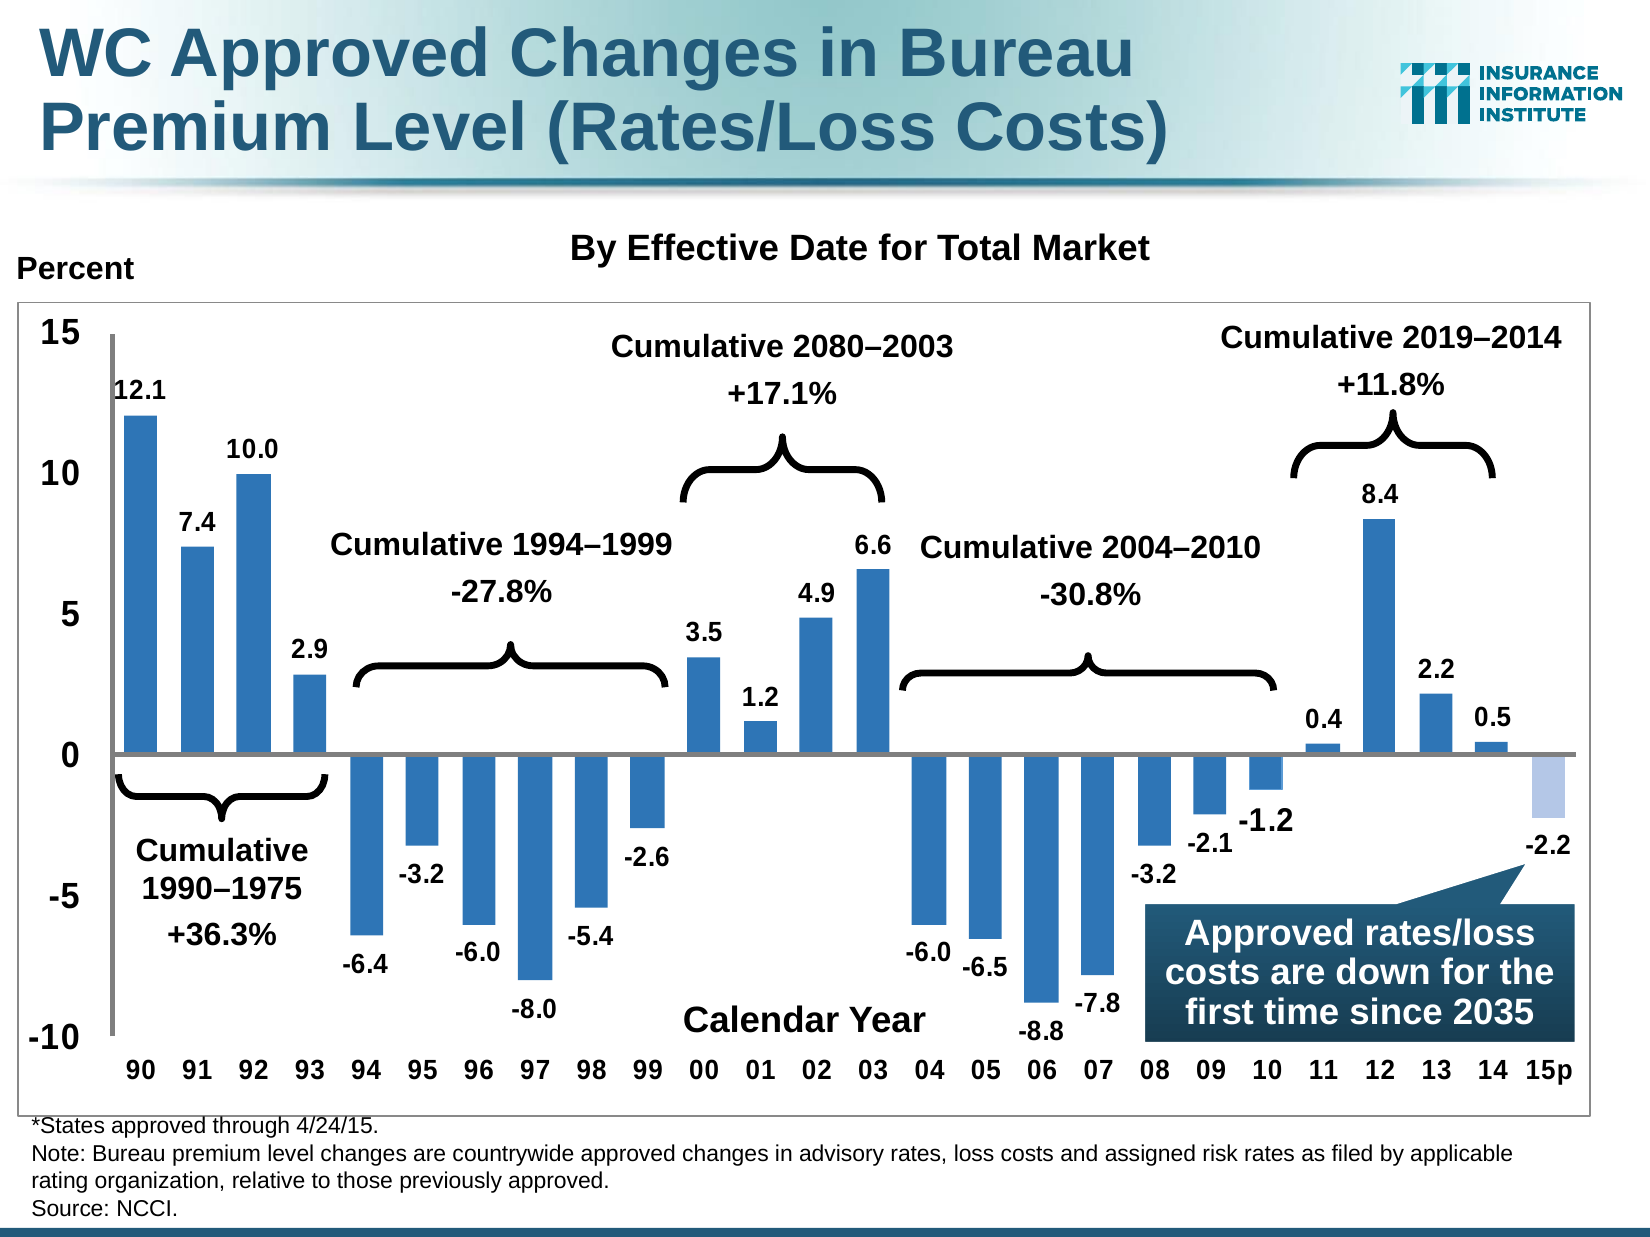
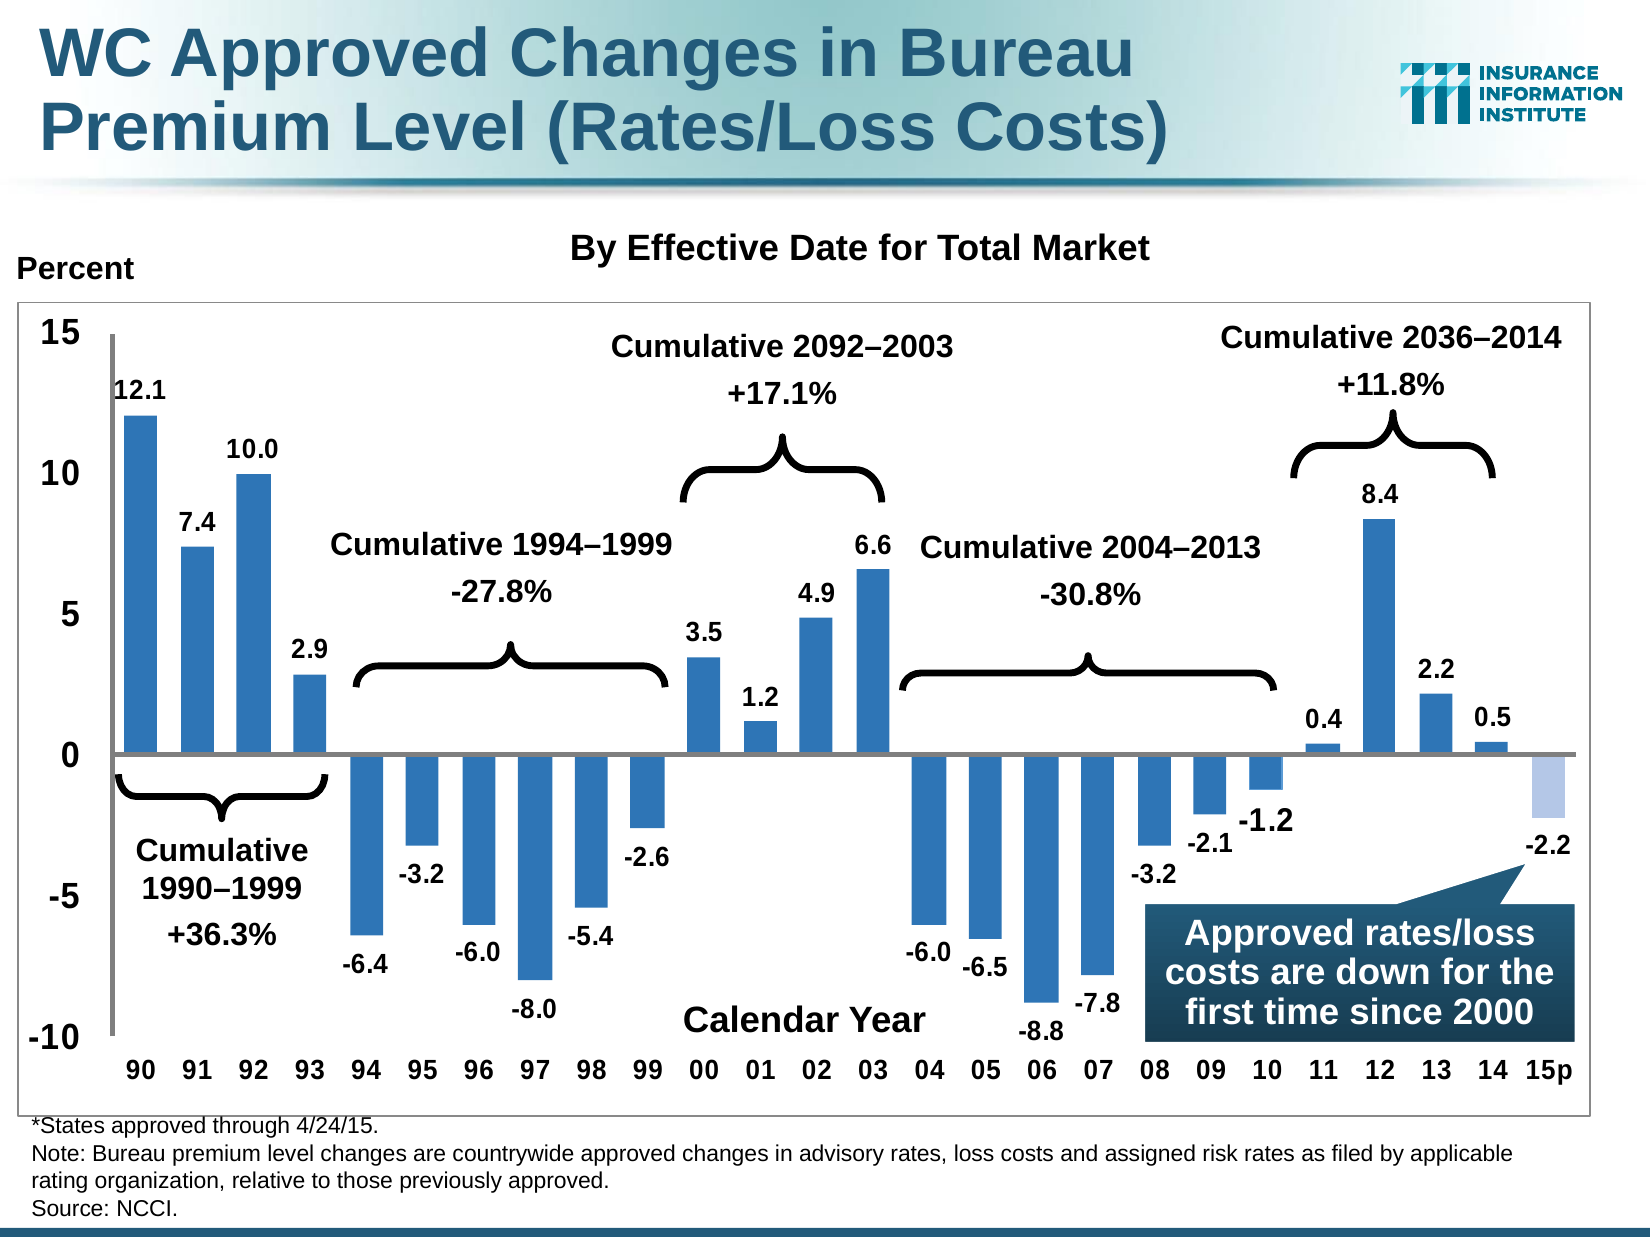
2019–2014: 2019–2014 -> 2036–2014
2080–2003: 2080–2003 -> 2092–2003
2004–2010: 2004–2010 -> 2004–2013
1990–1975: 1990–1975 -> 1990–1999
2035: 2035 -> 2000
